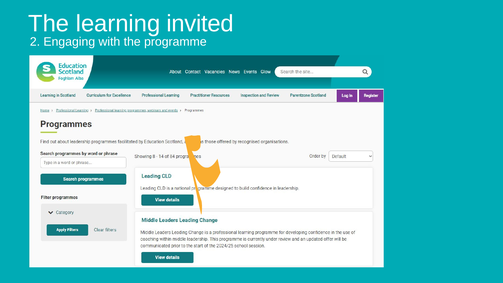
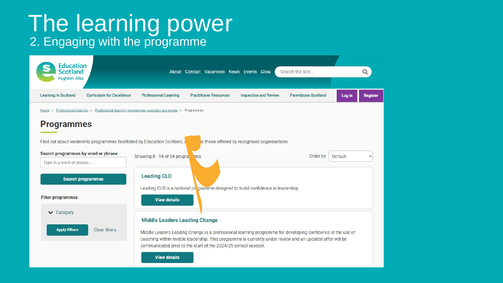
invited: invited -> power
